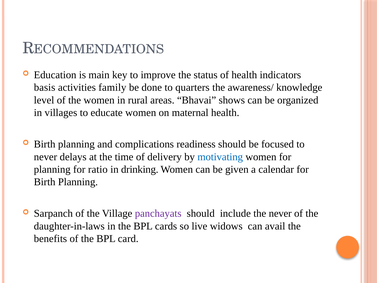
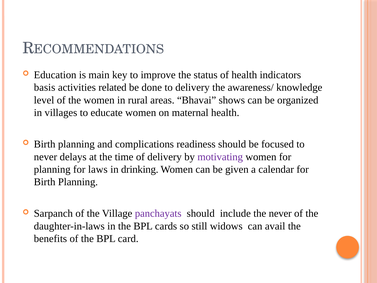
family: family -> related
to quarters: quarters -> delivery
motivating colour: blue -> purple
ratio: ratio -> laws
live: live -> still
